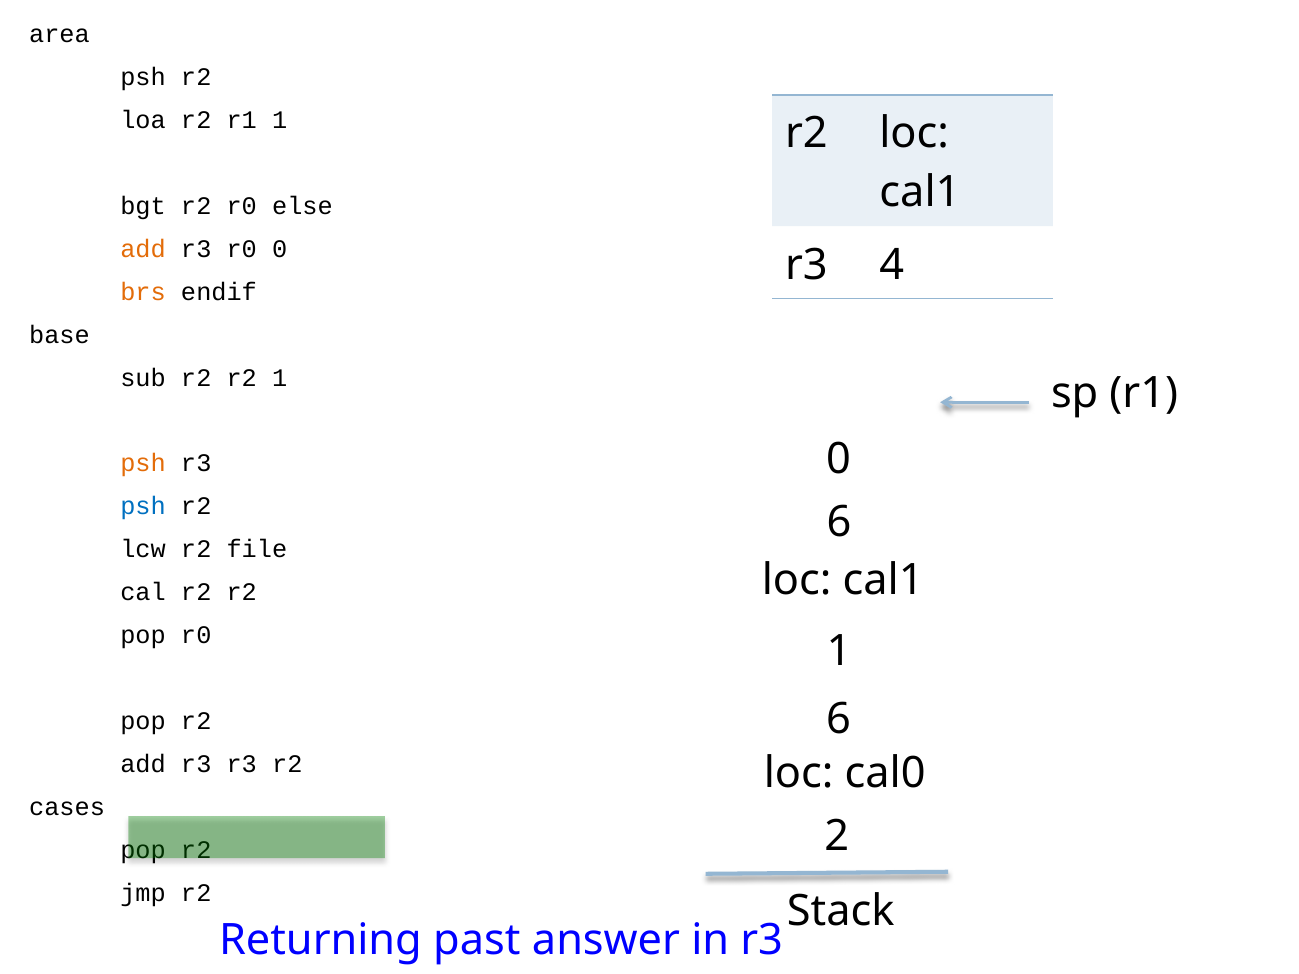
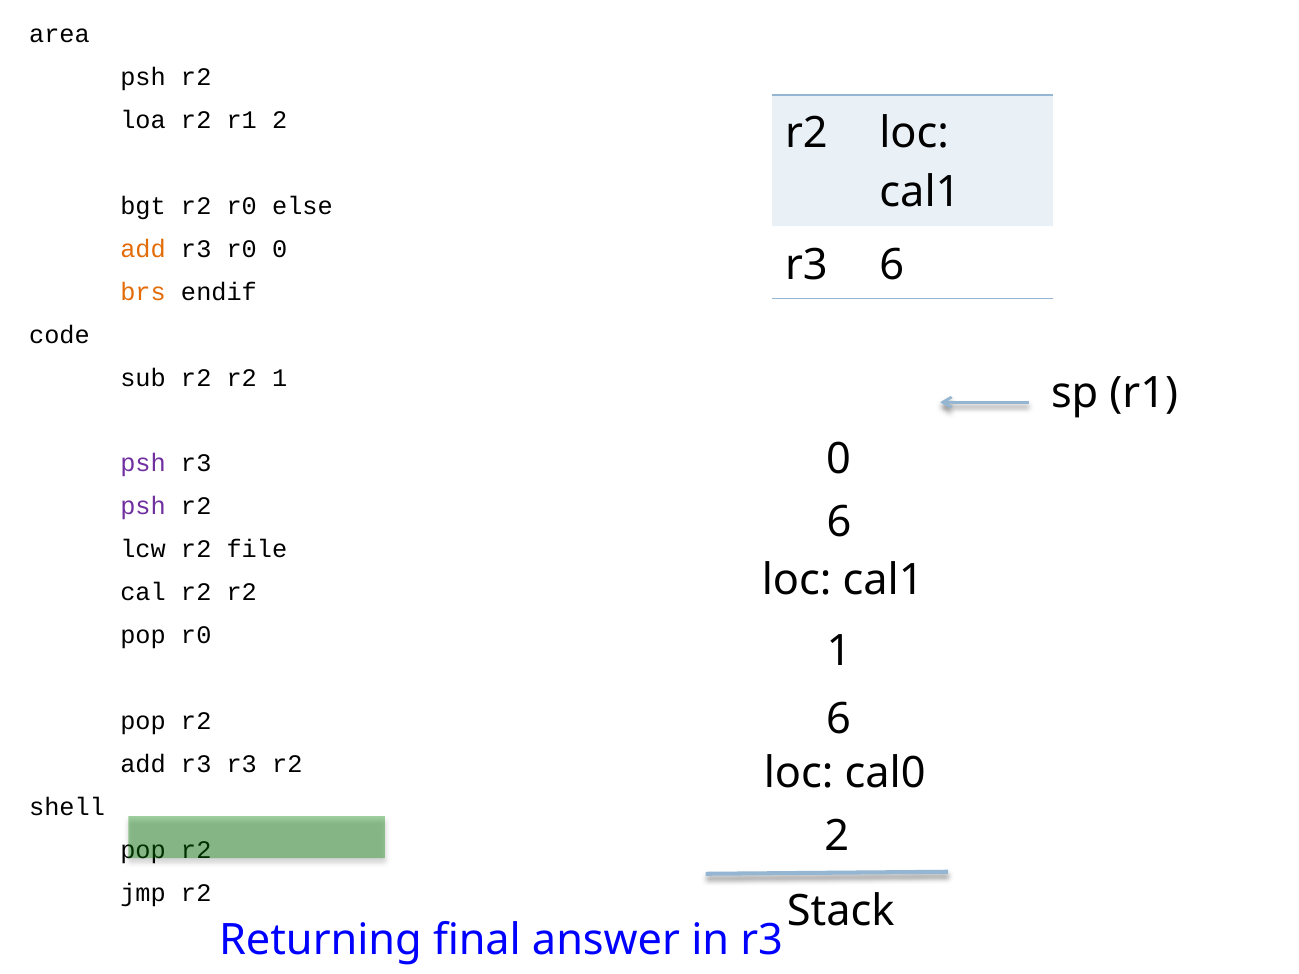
r2 r1 1: 1 -> 2
r3 4: 4 -> 6
base: base -> code
psh at (143, 464) colour: orange -> purple
psh at (143, 507) colour: blue -> purple
cases: cases -> shell
past: past -> final
